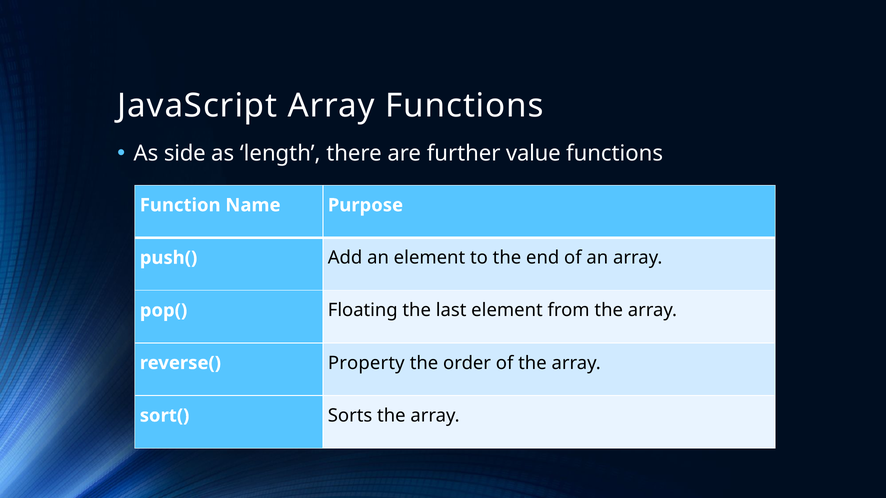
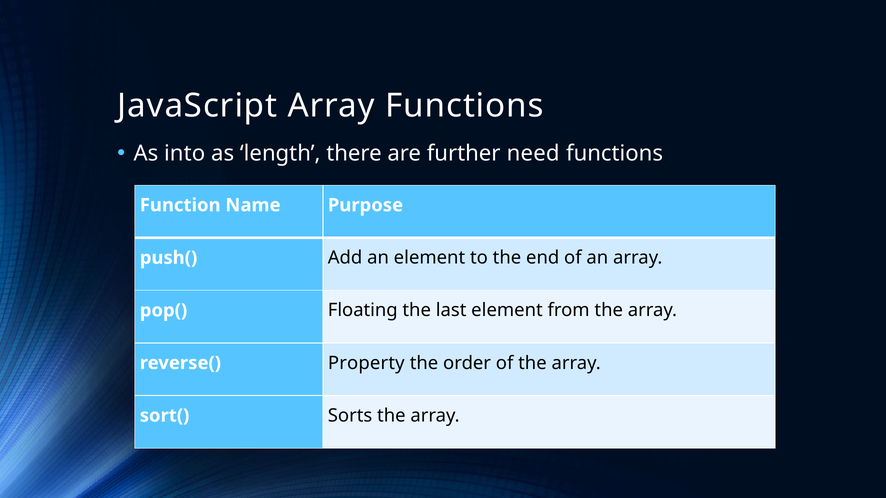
side: side -> into
value: value -> need
